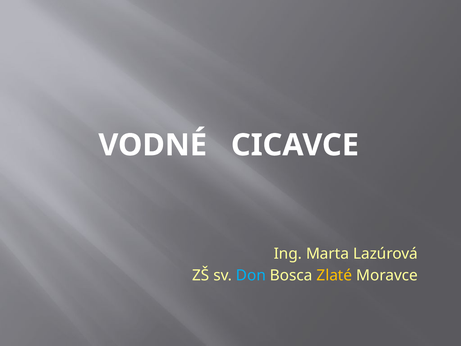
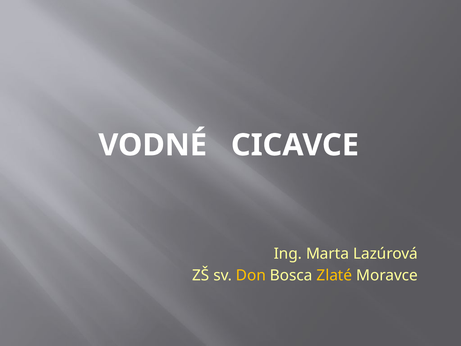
Don colour: light blue -> yellow
